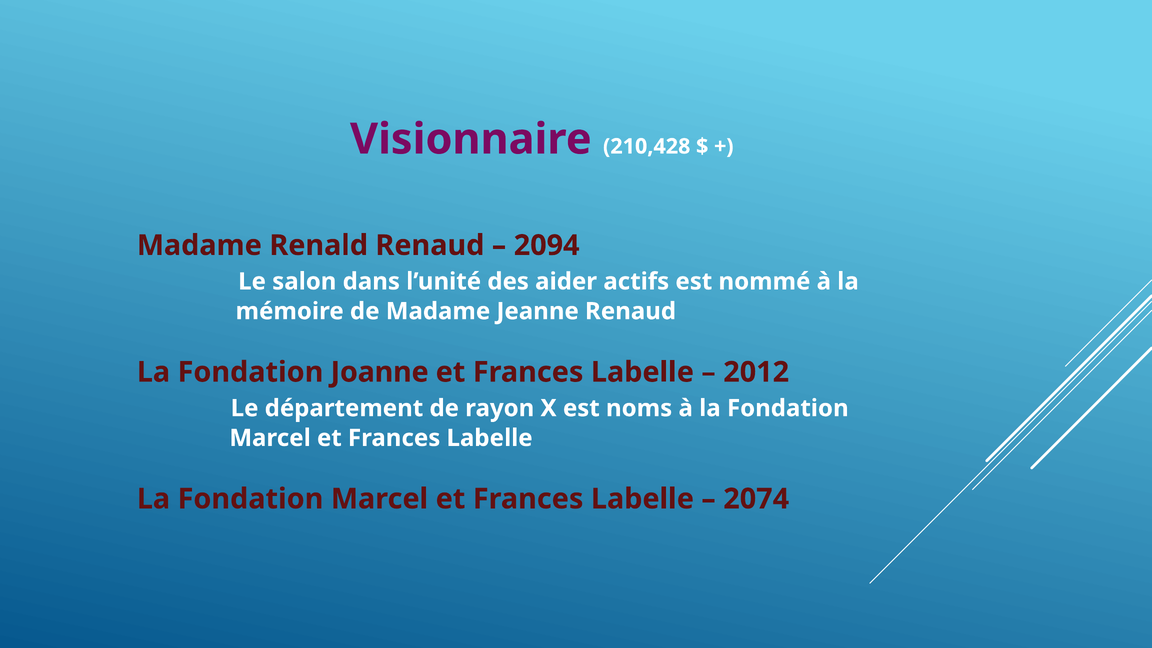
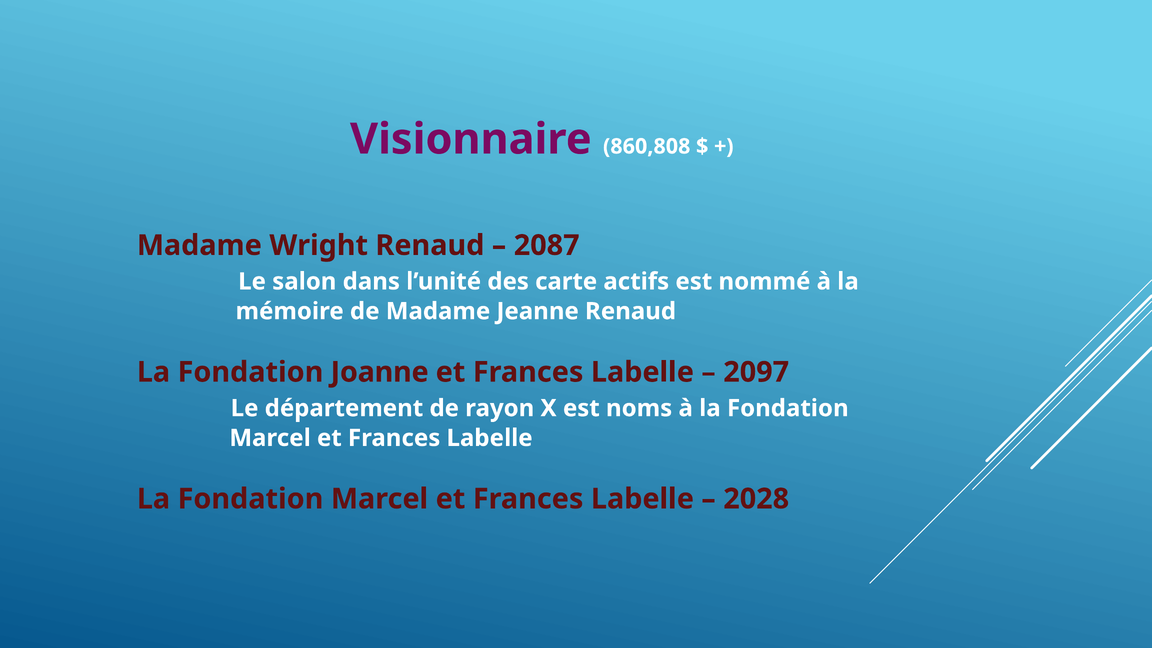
210,428: 210,428 -> 860,808
Renald: Renald -> Wright
2094: 2094 -> 2087
aider: aider -> carte
2012: 2012 -> 2097
2074: 2074 -> 2028
